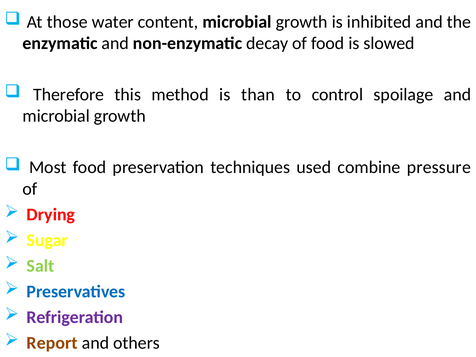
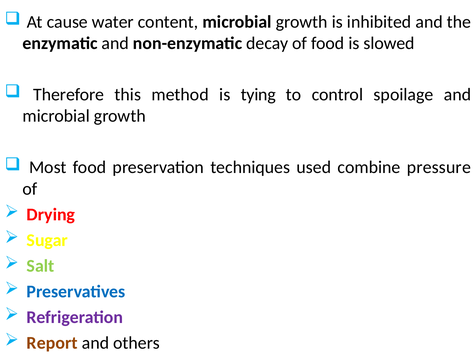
those: those -> cause
than: than -> tying
